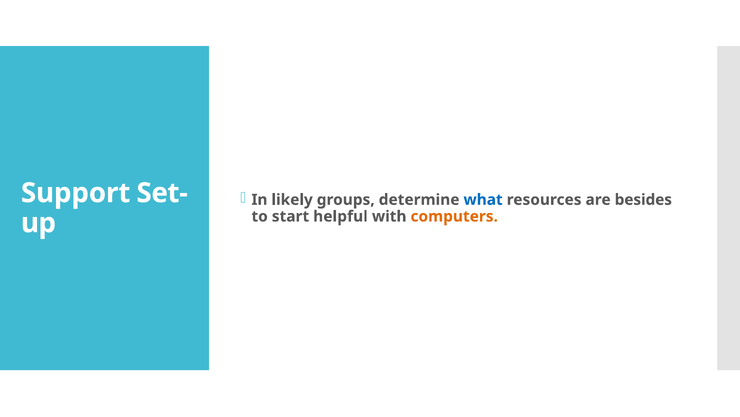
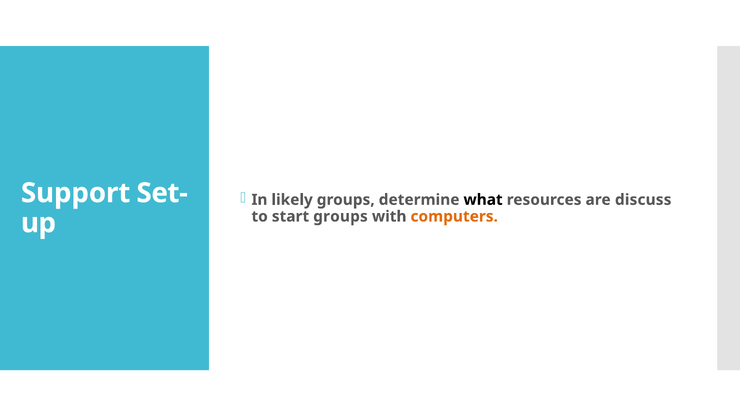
what colour: blue -> black
besides: besides -> discuss
start helpful: helpful -> groups
